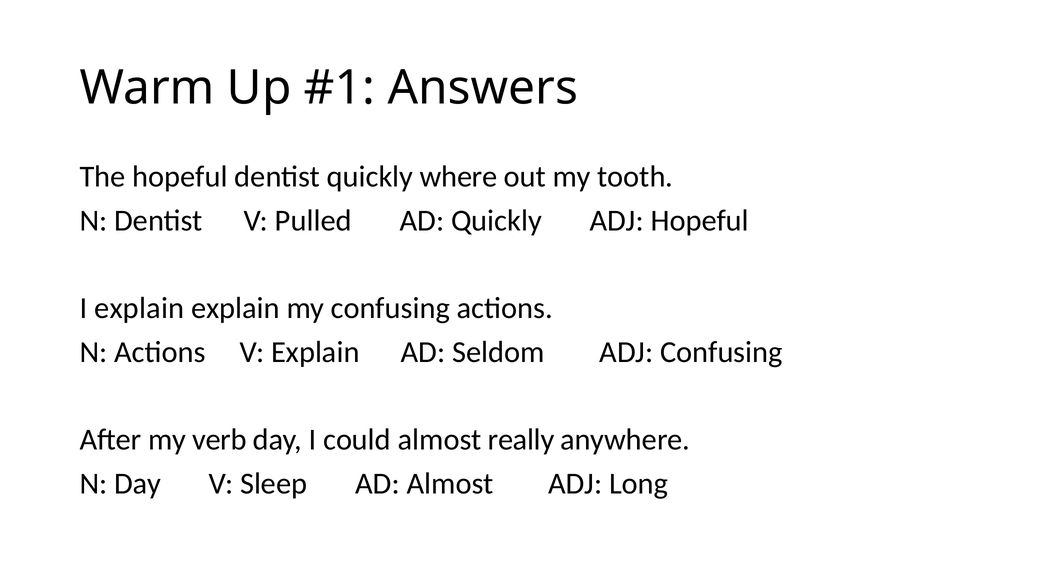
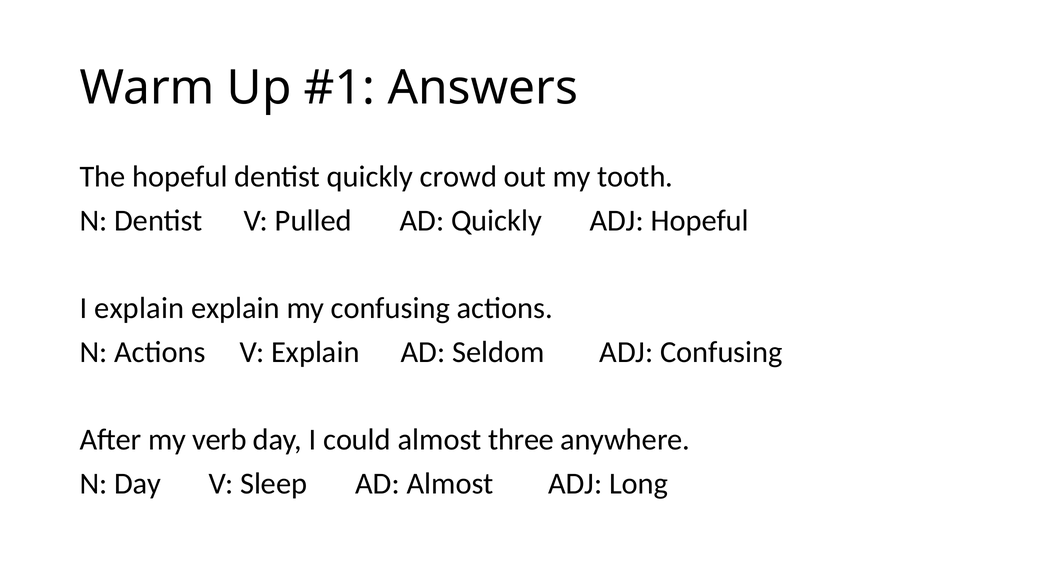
where: where -> crowd
really: really -> three
